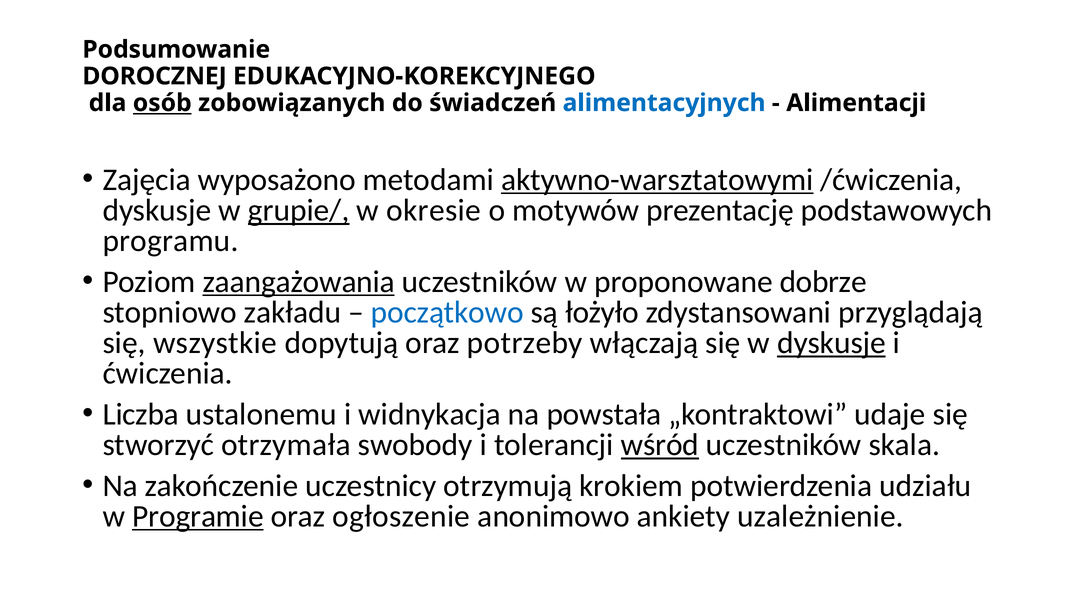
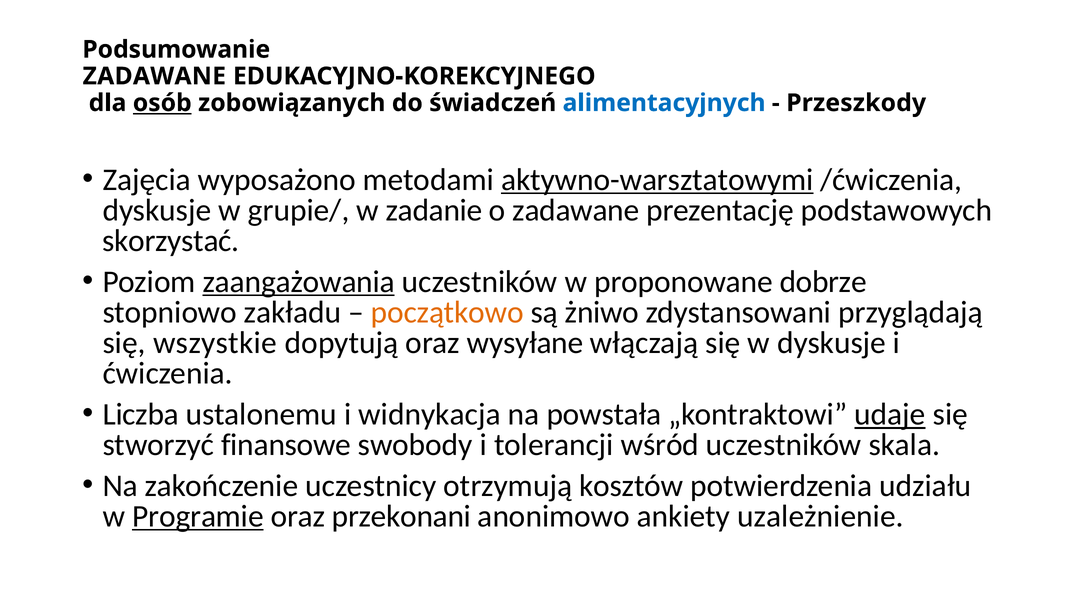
DOROCZNEJ at (155, 76): DOROCZNEJ -> ZADAWANE
Alimentacji: Alimentacji -> Przeszkody
grupie/ underline: present -> none
okresie: okresie -> zadanie
o motywów: motywów -> zadawane
programu: programu -> skorzystać
początkowo colour: blue -> orange
łożyło: łożyło -> żniwo
potrzeby: potrzeby -> wysyłane
dyskusje at (831, 343) underline: present -> none
udaje underline: none -> present
otrzymała: otrzymała -> finansowe
wśród underline: present -> none
krokiem: krokiem -> kosztów
ogłoszenie: ogłoszenie -> przekonani
